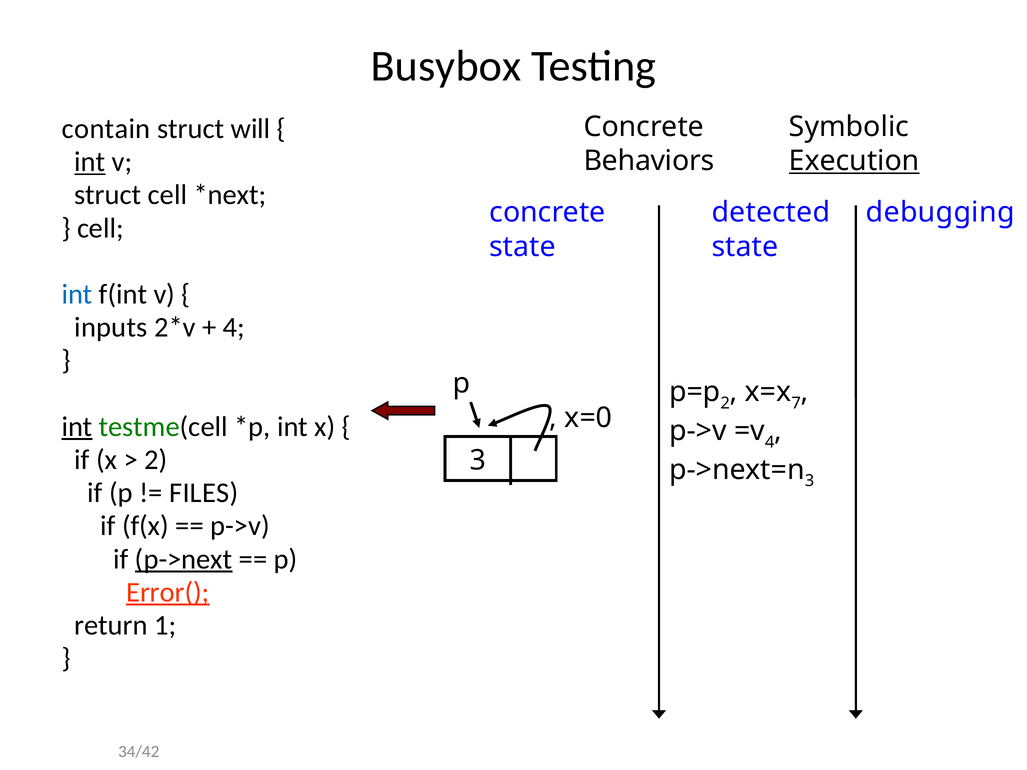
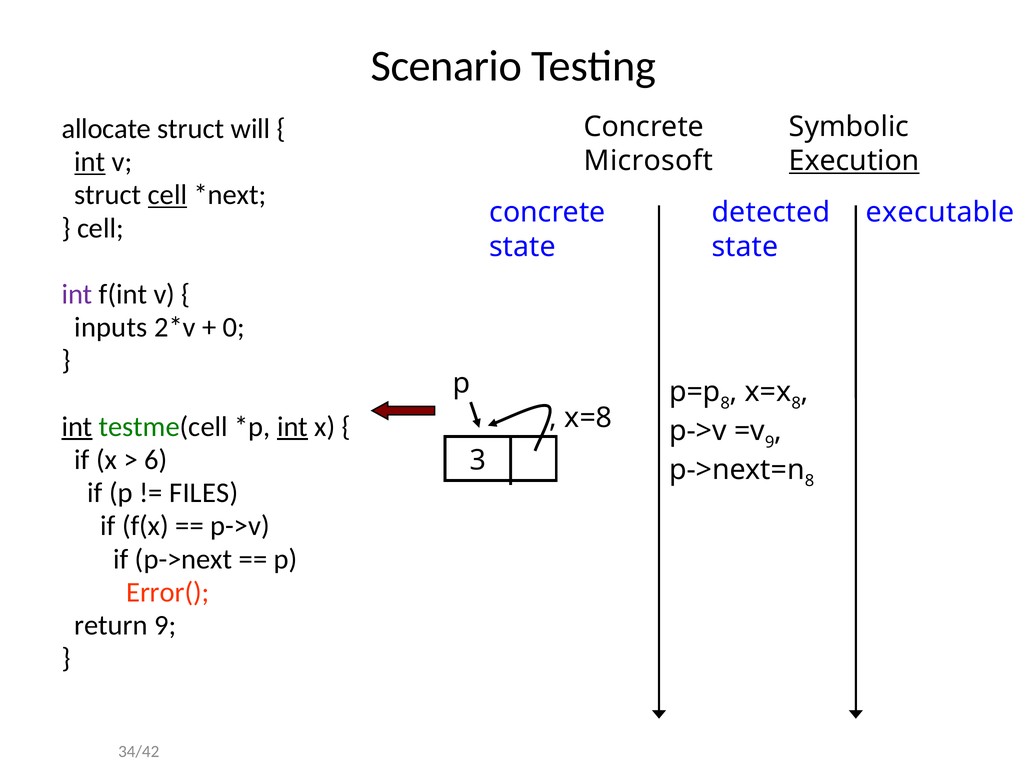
Busybox: Busybox -> Scenario
contain: contain -> allocate
Behaviors: Behaviors -> Microsoft
cell at (168, 195) underline: none -> present
debugging: debugging -> executable
int at (77, 294) colour: blue -> purple
4 at (234, 328): 4 -> 0
2 at (725, 403): 2 -> 8
7 at (796, 403): 7 -> 8
x=0: x=0 -> x=8
int at (293, 427) underline: none -> present
4 at (770, 442): 4 -> 9
2 at (156, 460): 2 -> 6
3 at (810, 481): 3 -> 8
p->next underline: present -> none
Error( underline: present -> none
return 1: 1 -> 9
